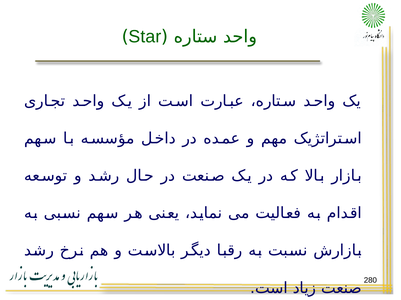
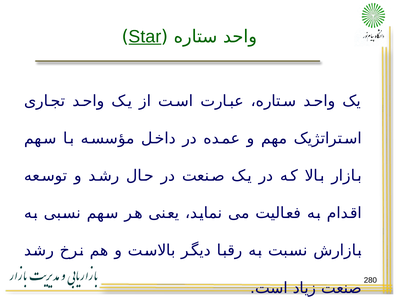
Star underline: none -> present
